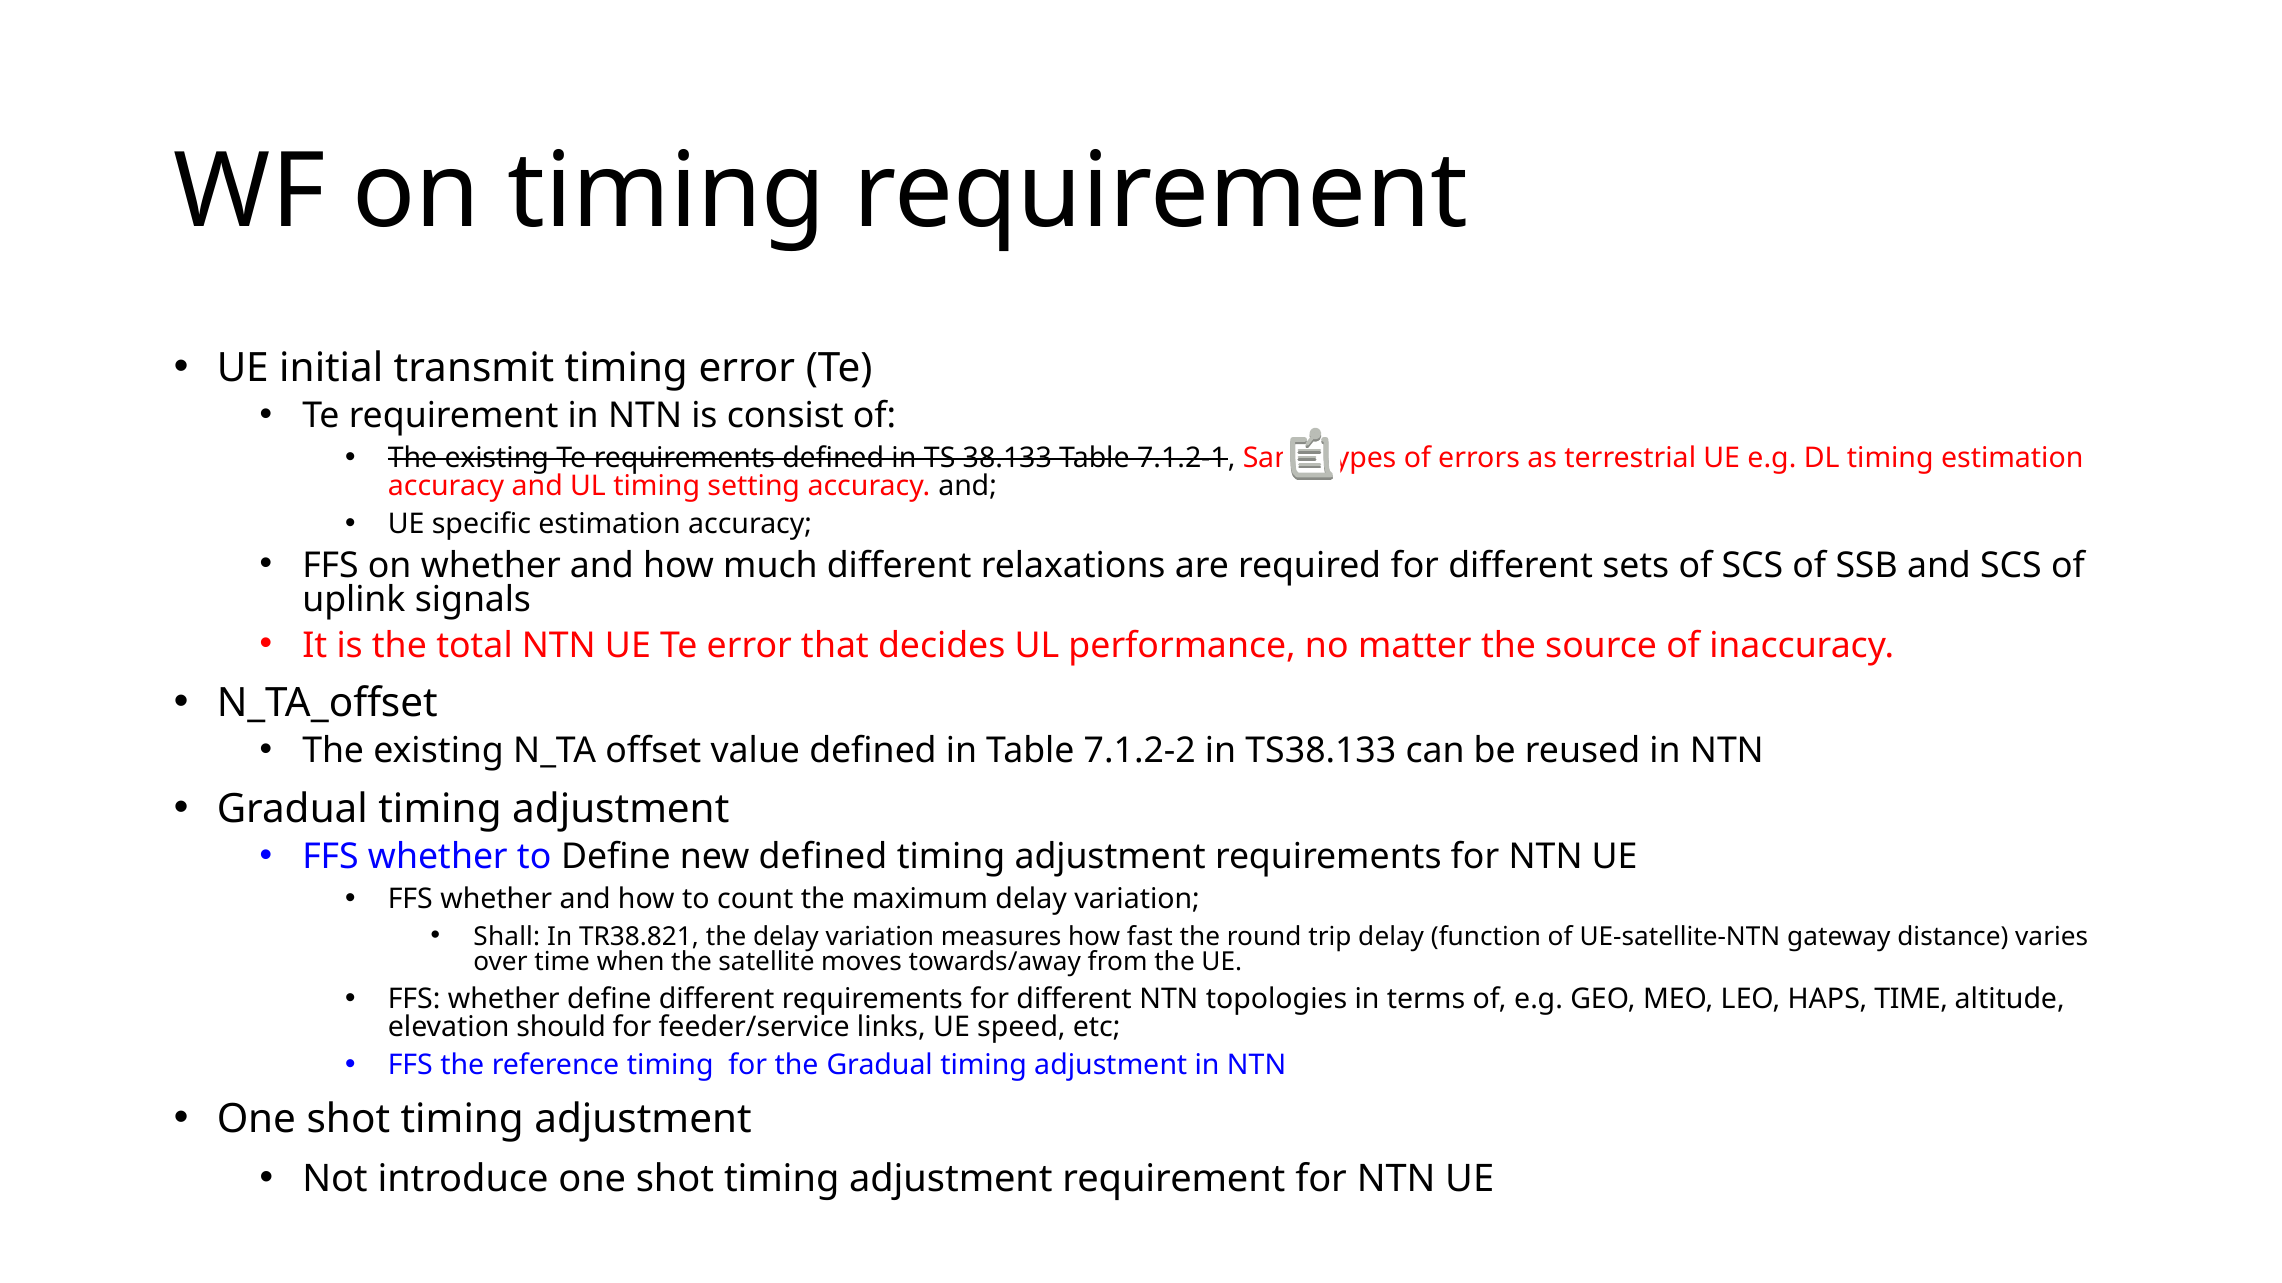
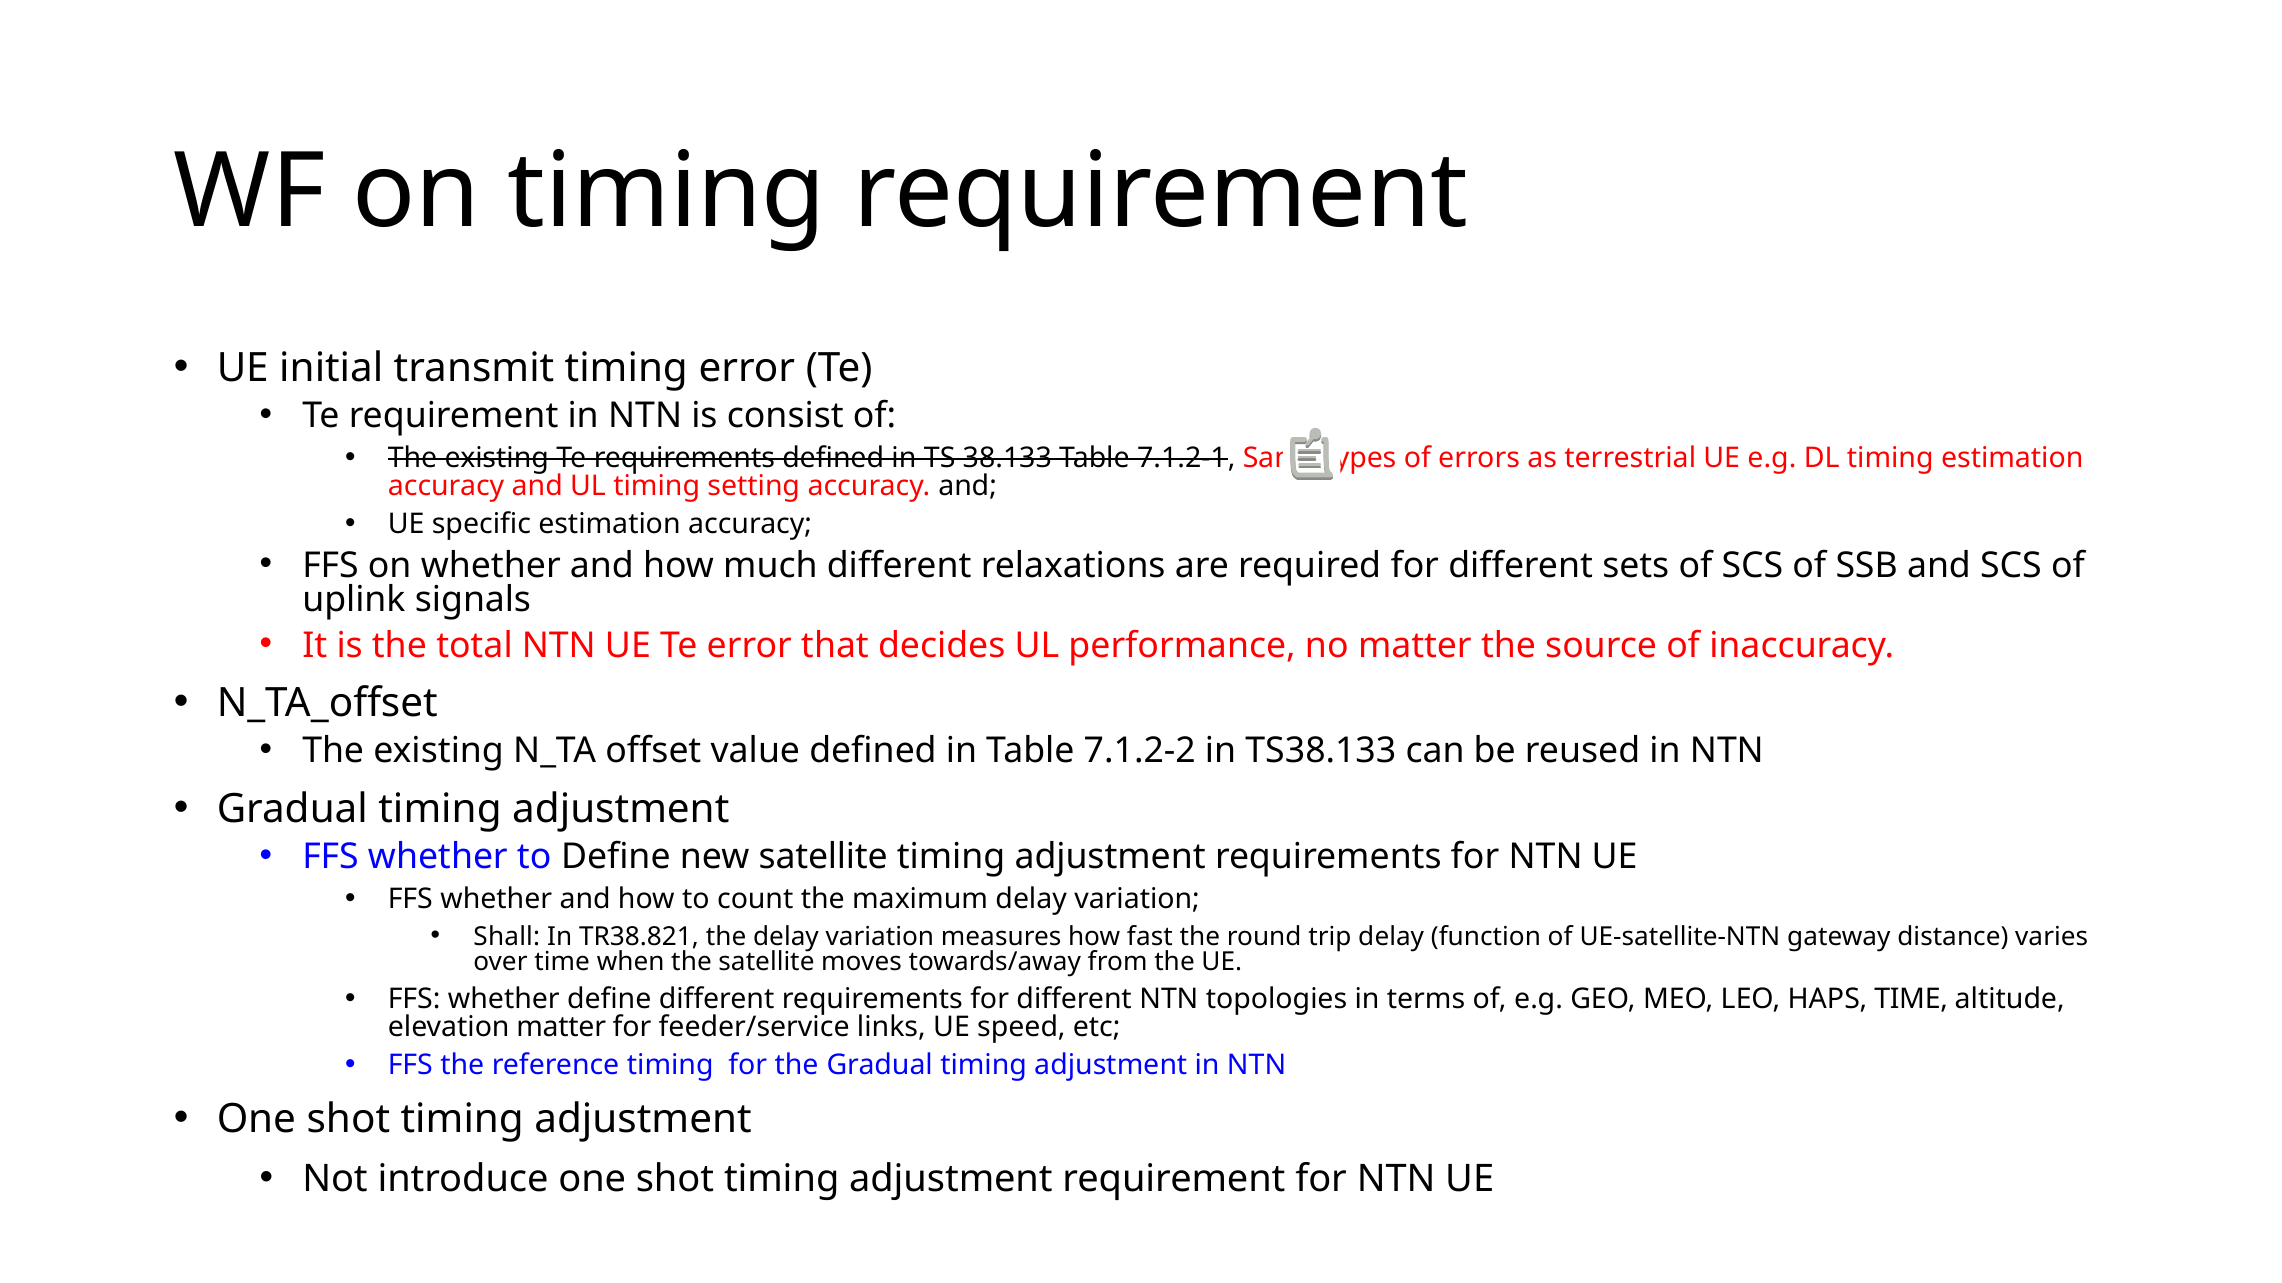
new defined: defined -> satellite
elevation should: should -> matter
